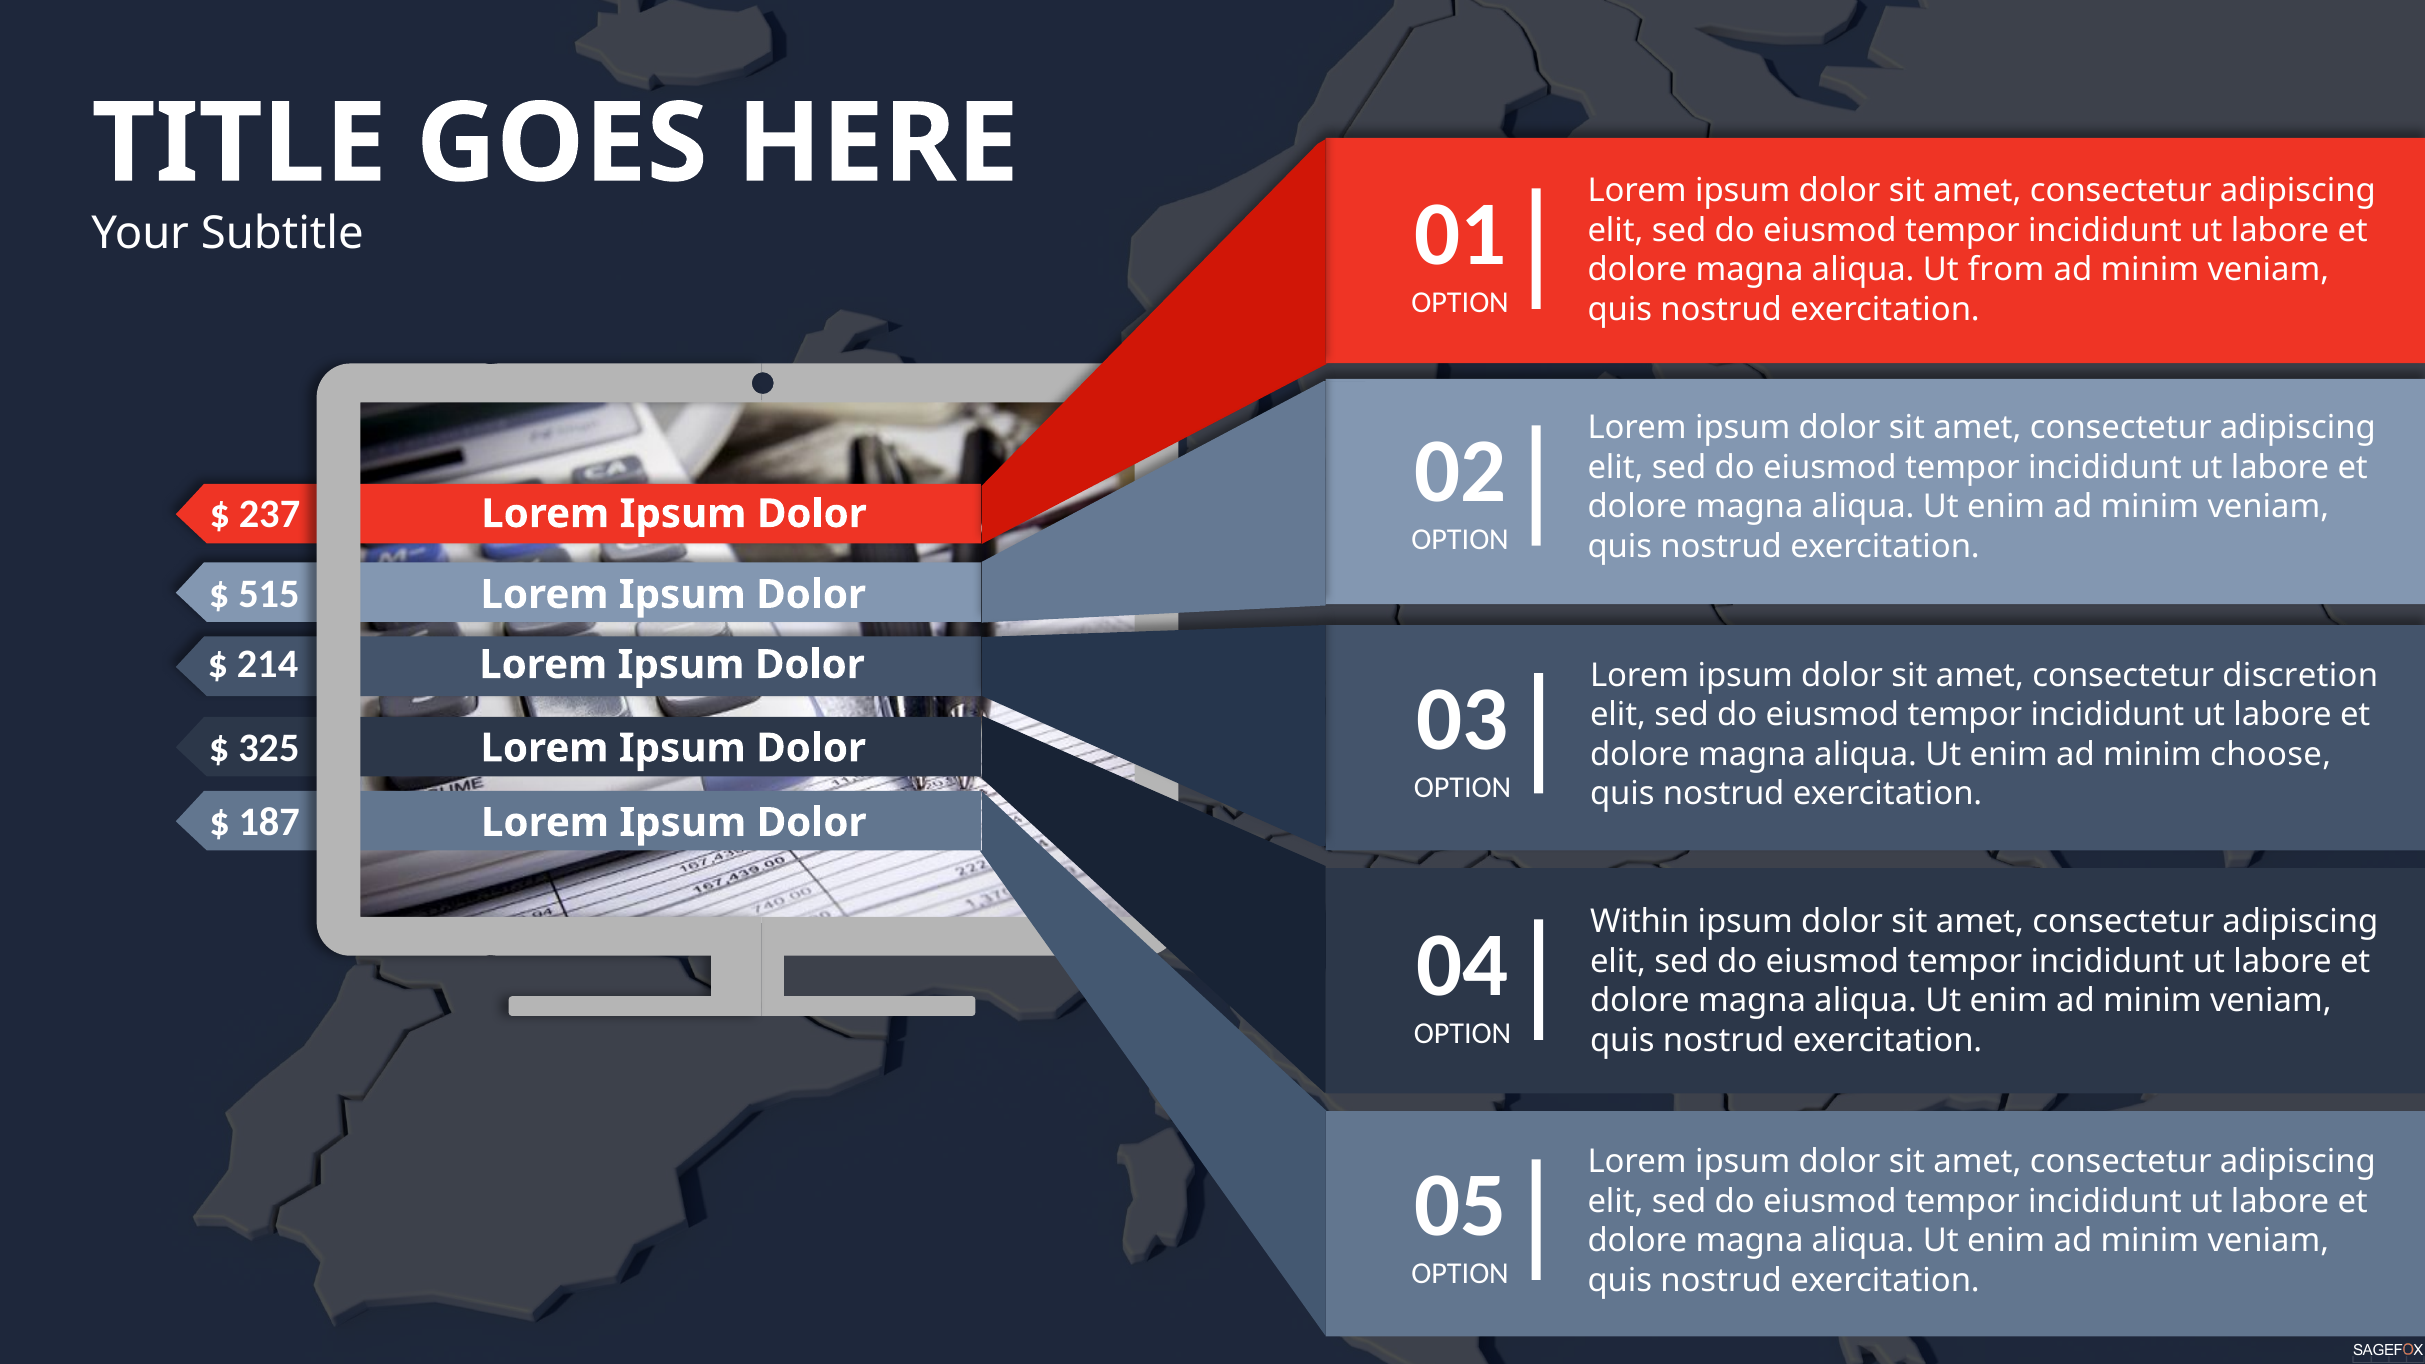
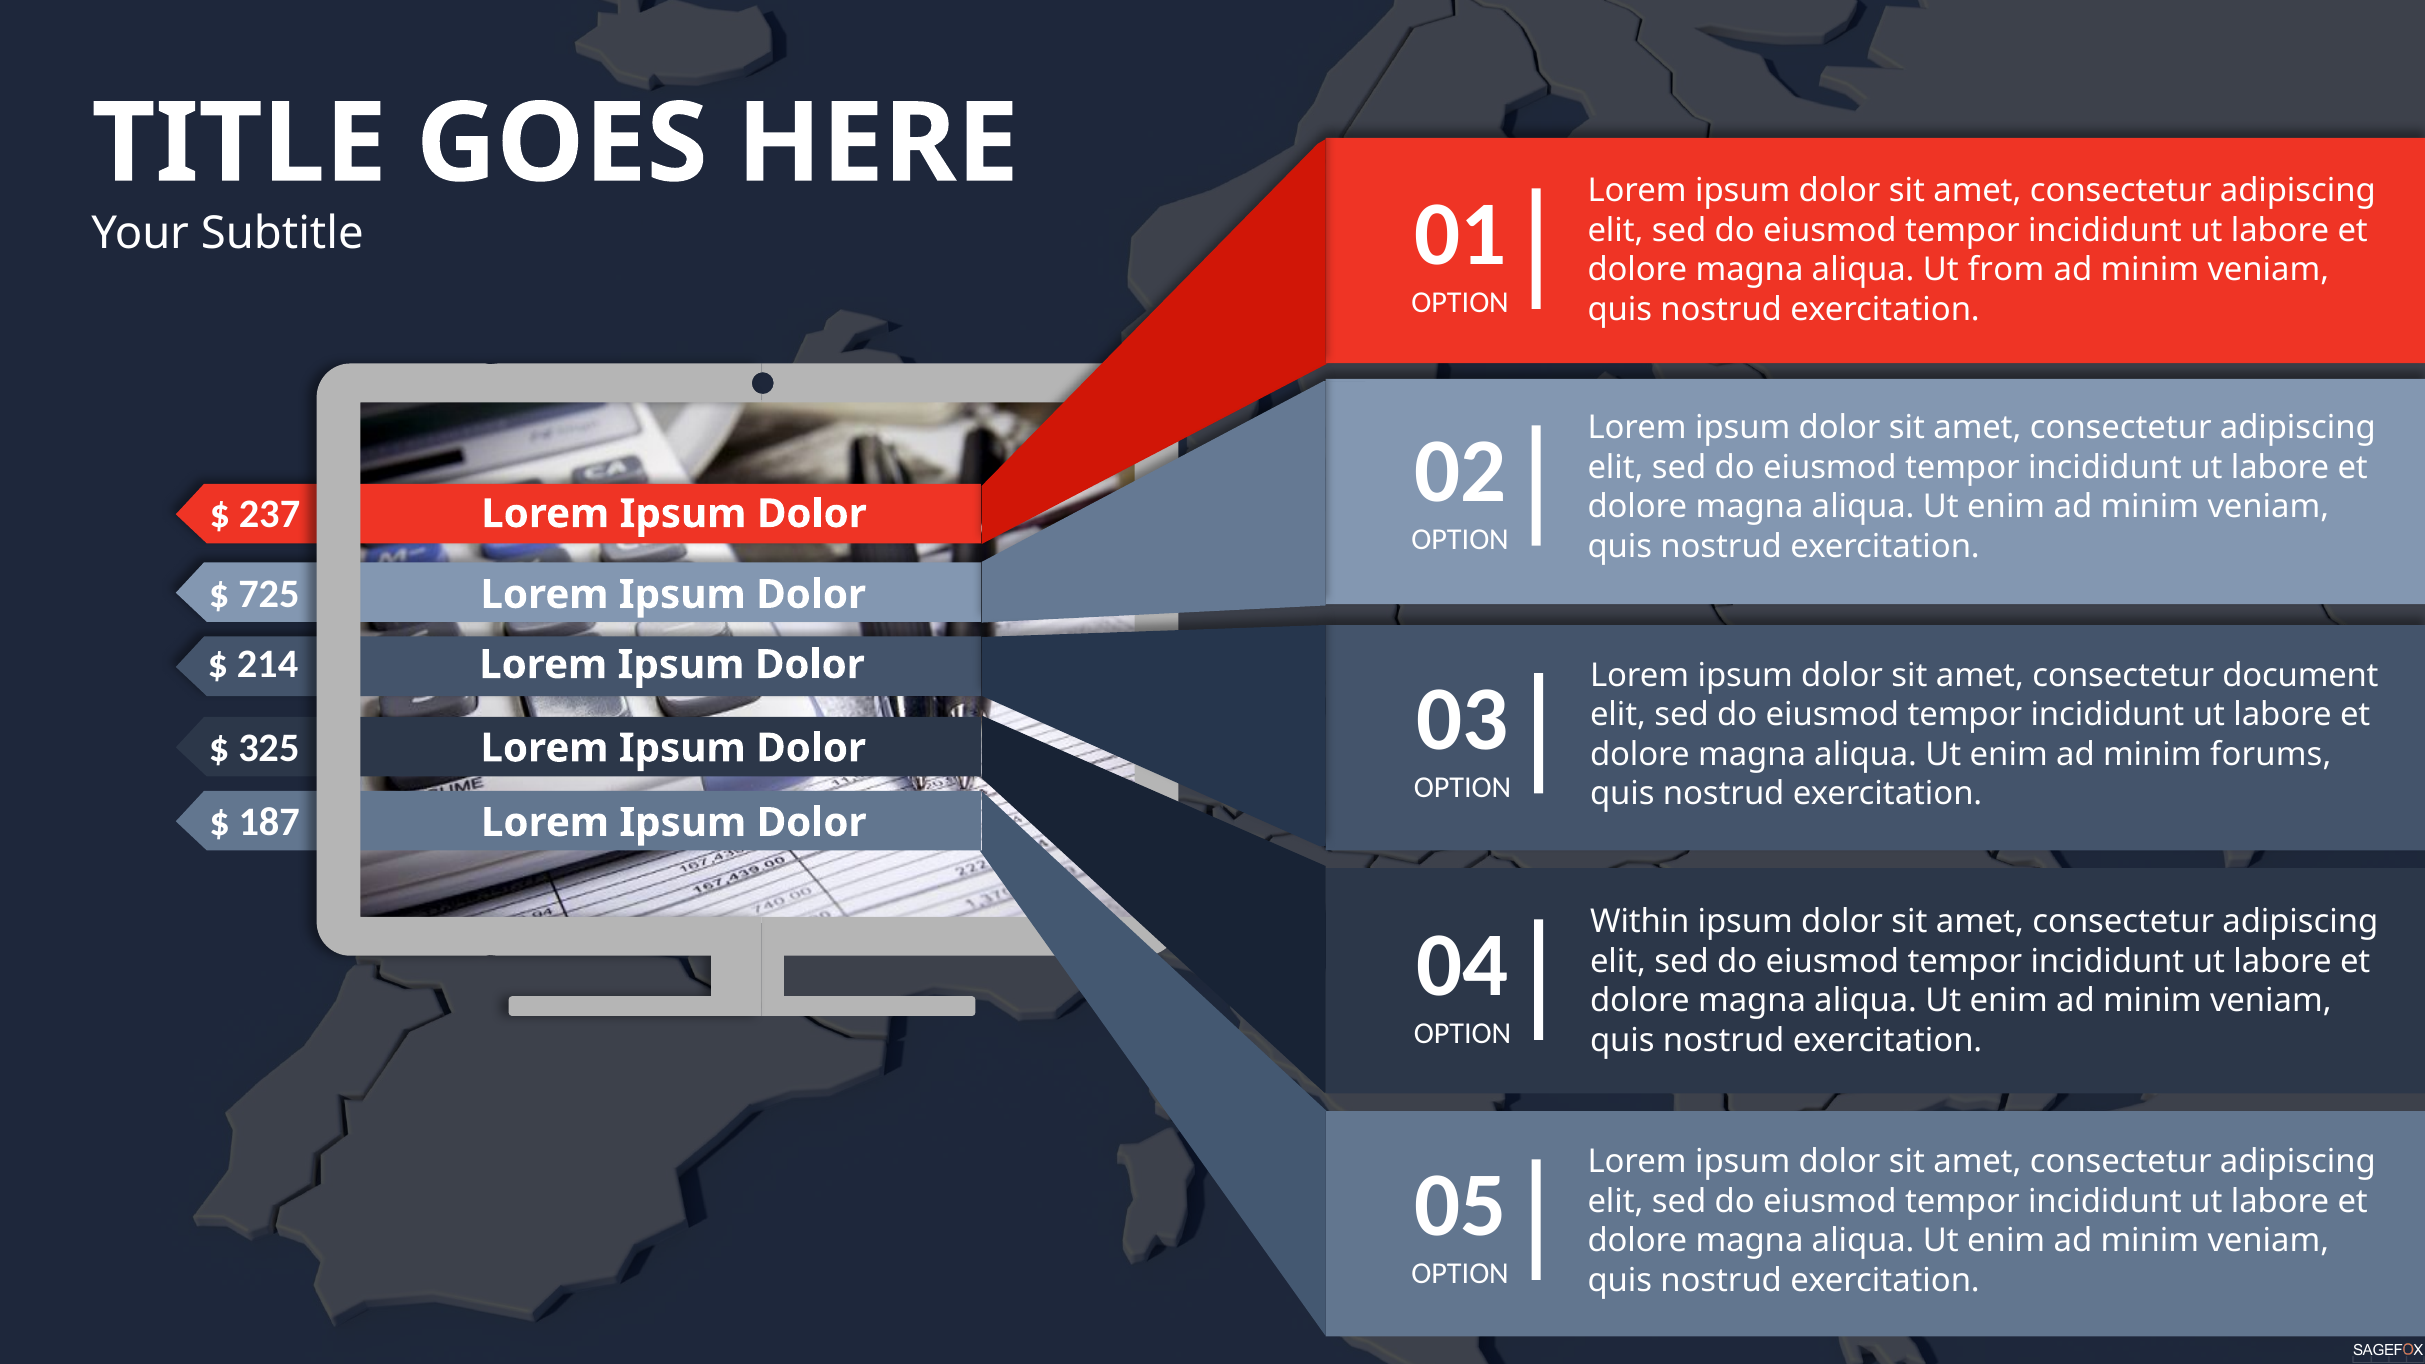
515: 515 -> 725
discretion: discretion -> document
choose: choose -> forums
